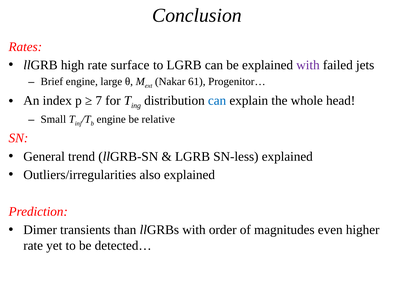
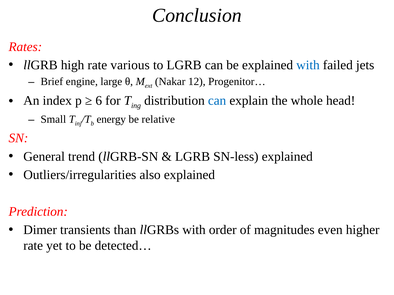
surface: surface -> various
with at (308, 65) colour: purple -> blue
61: 61 -> 12
7: 7 -> 6
engine at (111, 119): engine -> energy
